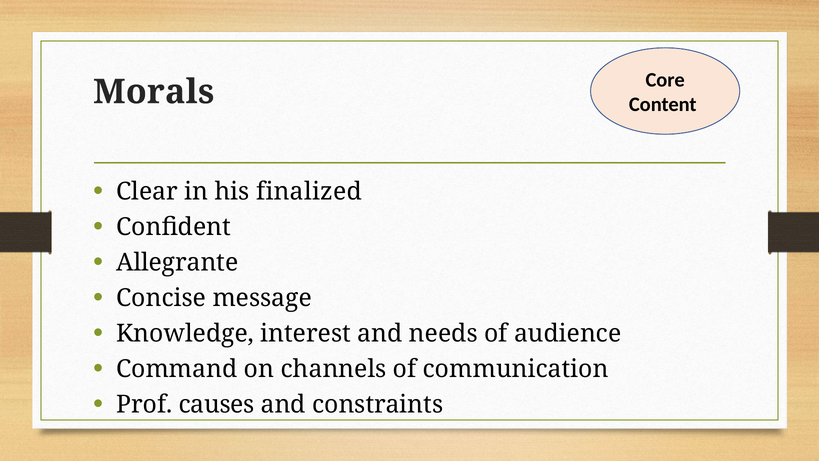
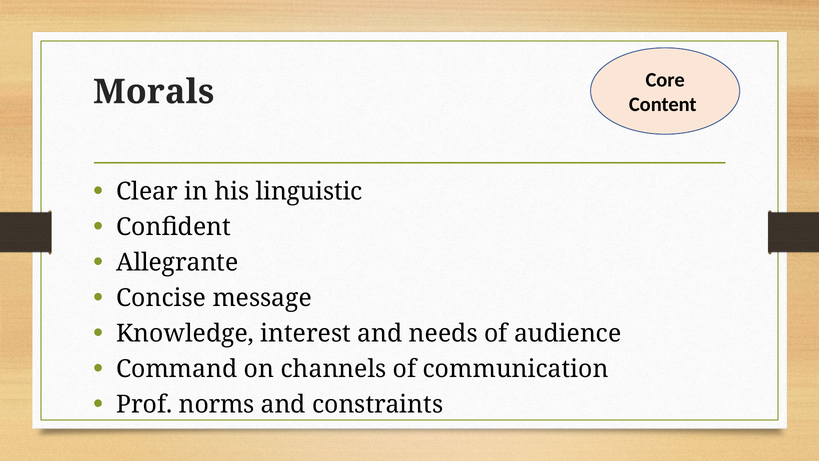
finalized: finalized -> linguistic
causes: causes -> norms
